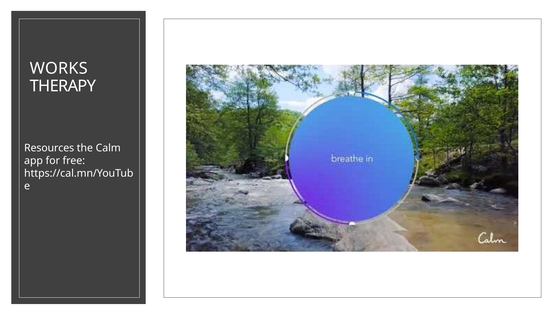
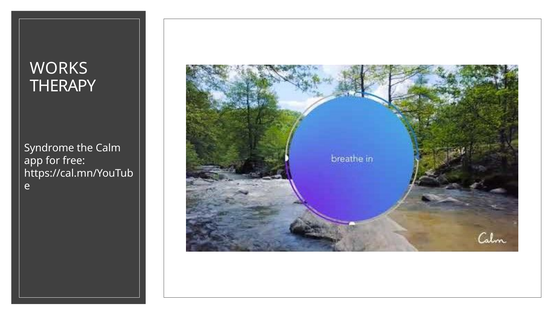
Resources: Resources -> Syndrome
